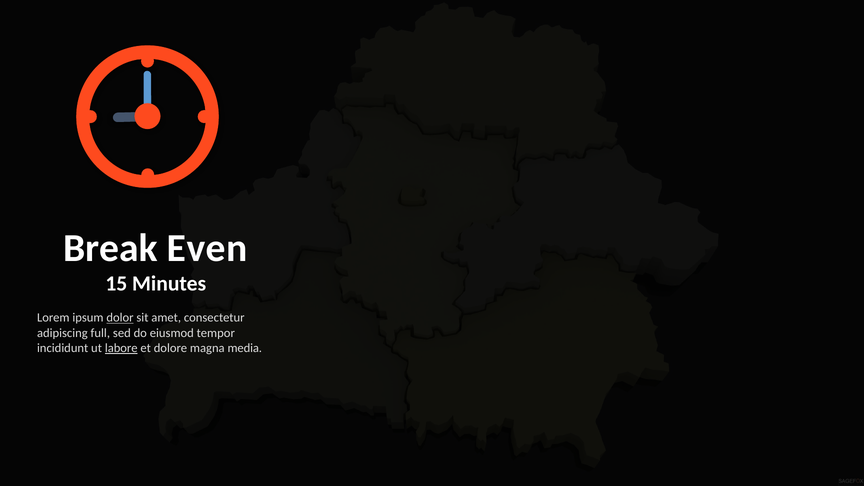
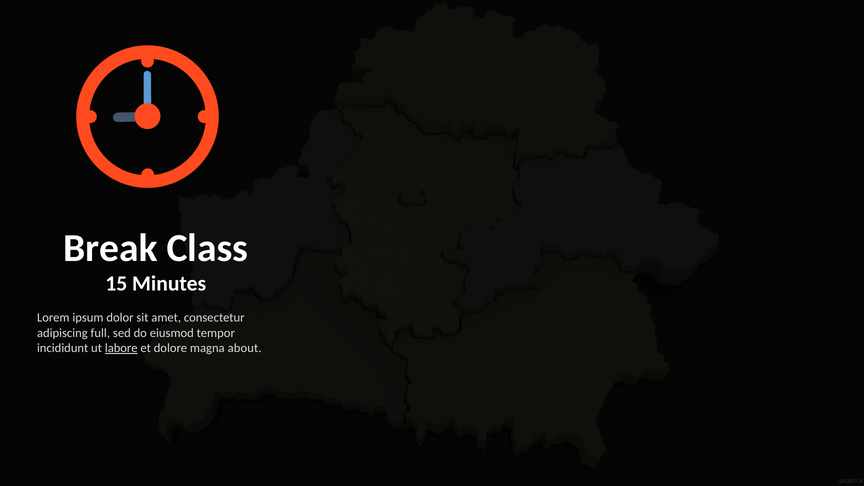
Even: Even -> Class
dolor underline: present -> none
media: media -> about
